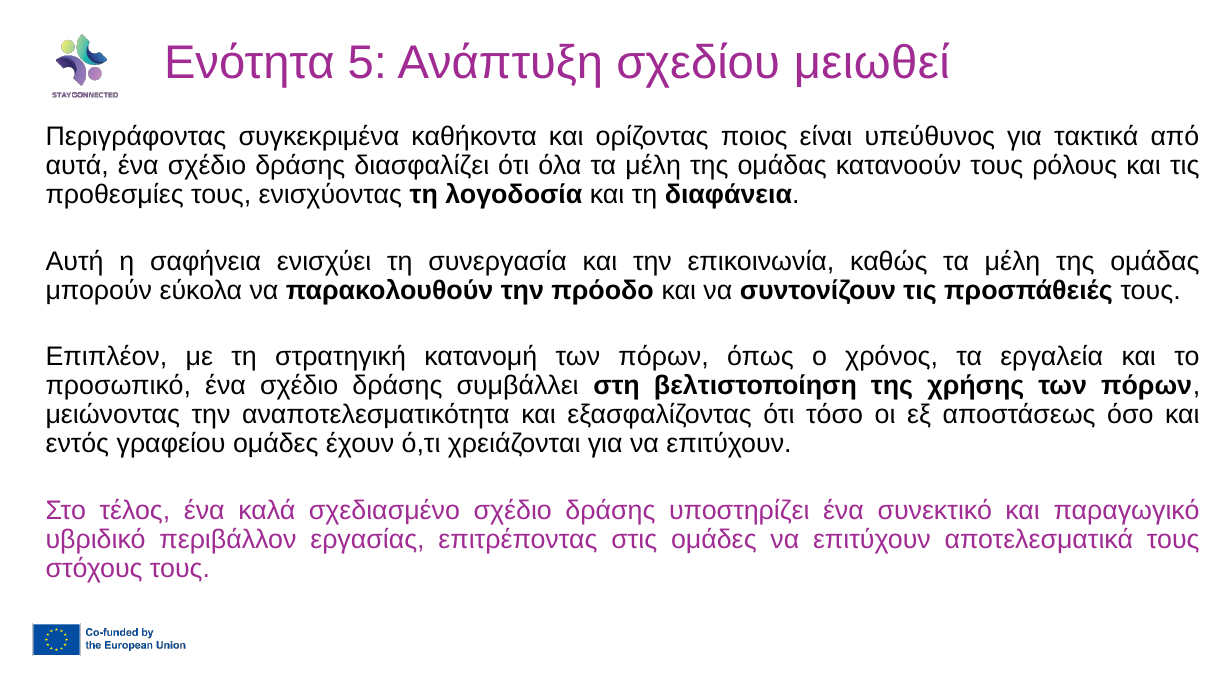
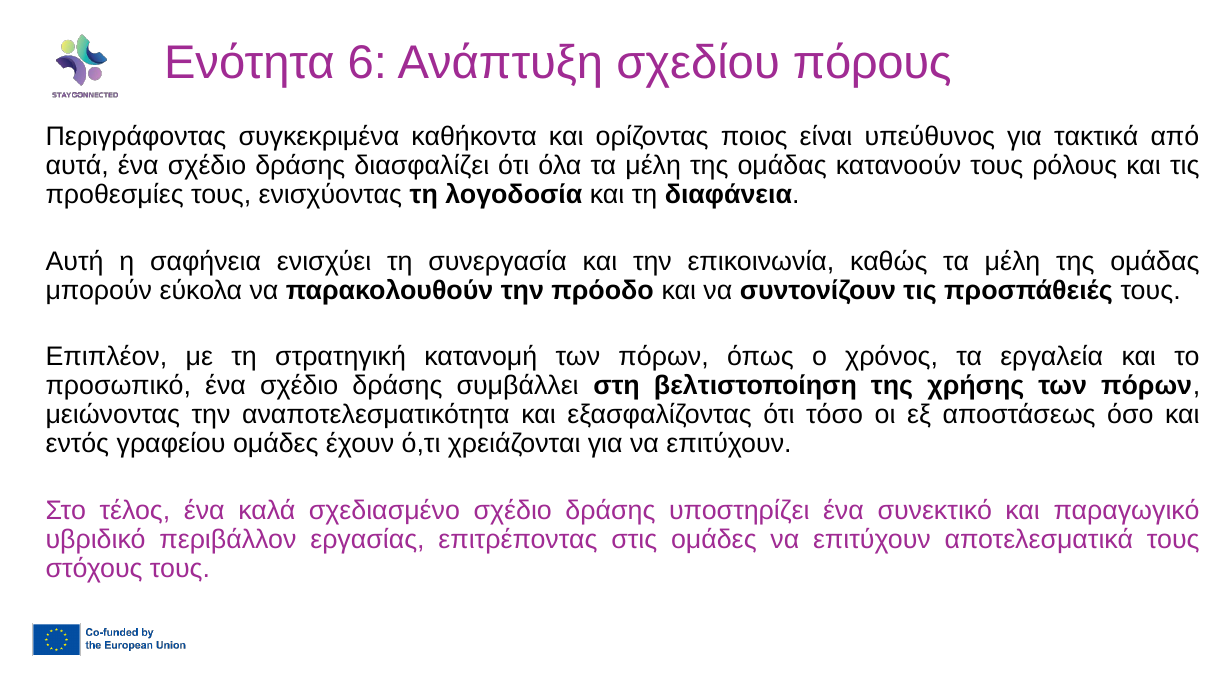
5: 5 -> 6
μειωθεί: μειωθεί -> πόρους
